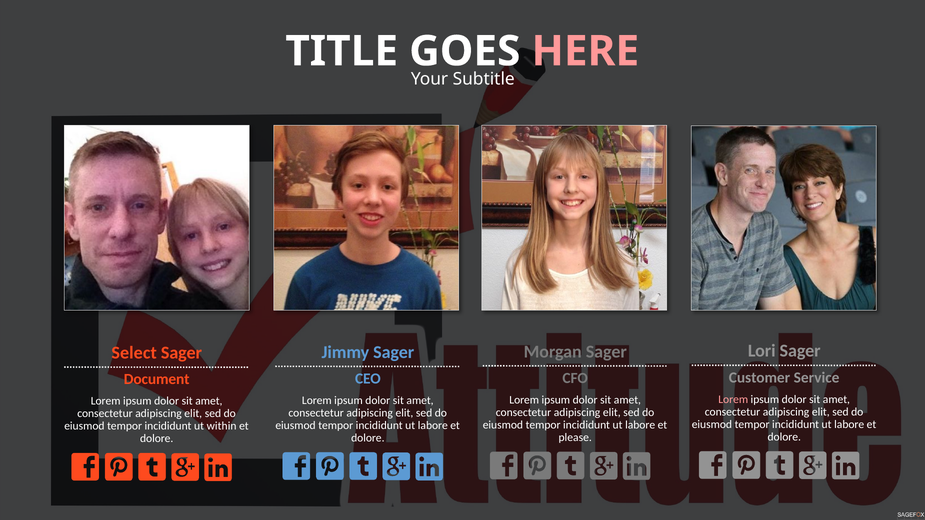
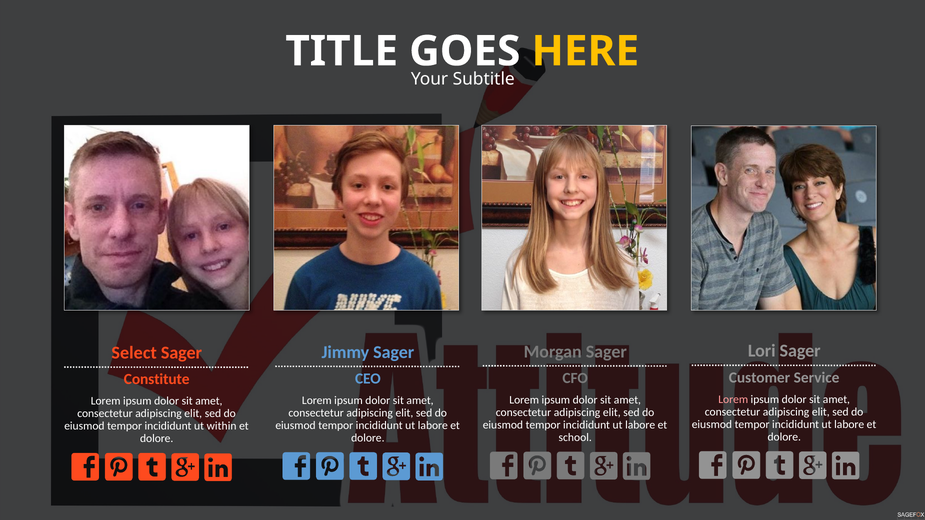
HERE colour: pink -> yellow
Document: Document -> Constitute
please: please -> school
